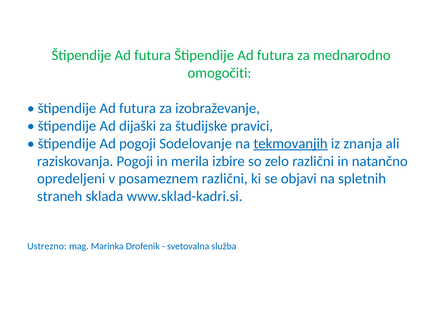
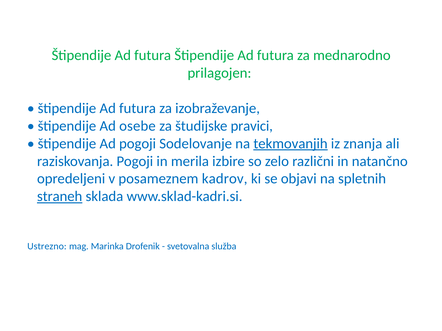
omogočiti: omogočiti -> prilagojen
dijaški: dijaški -> osebe
posameznem različni: različni -> kadrov
straneh underline: none -> present
